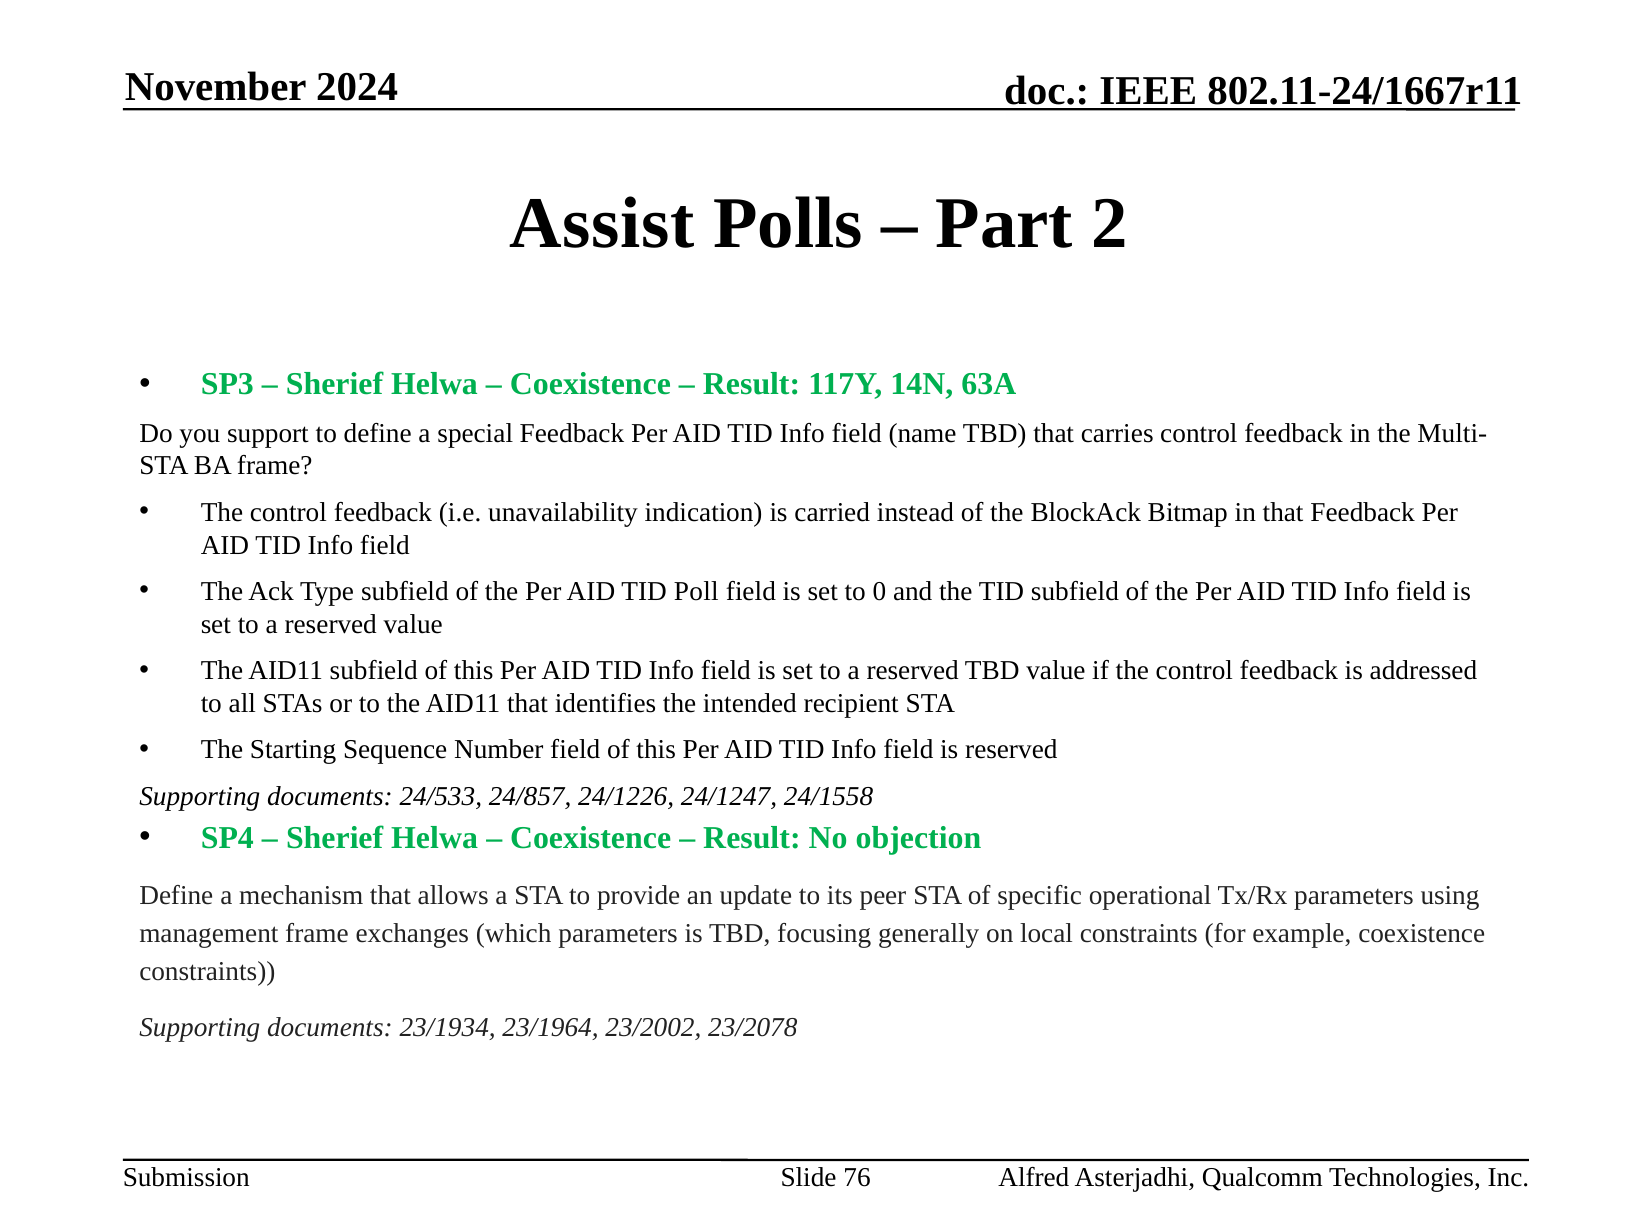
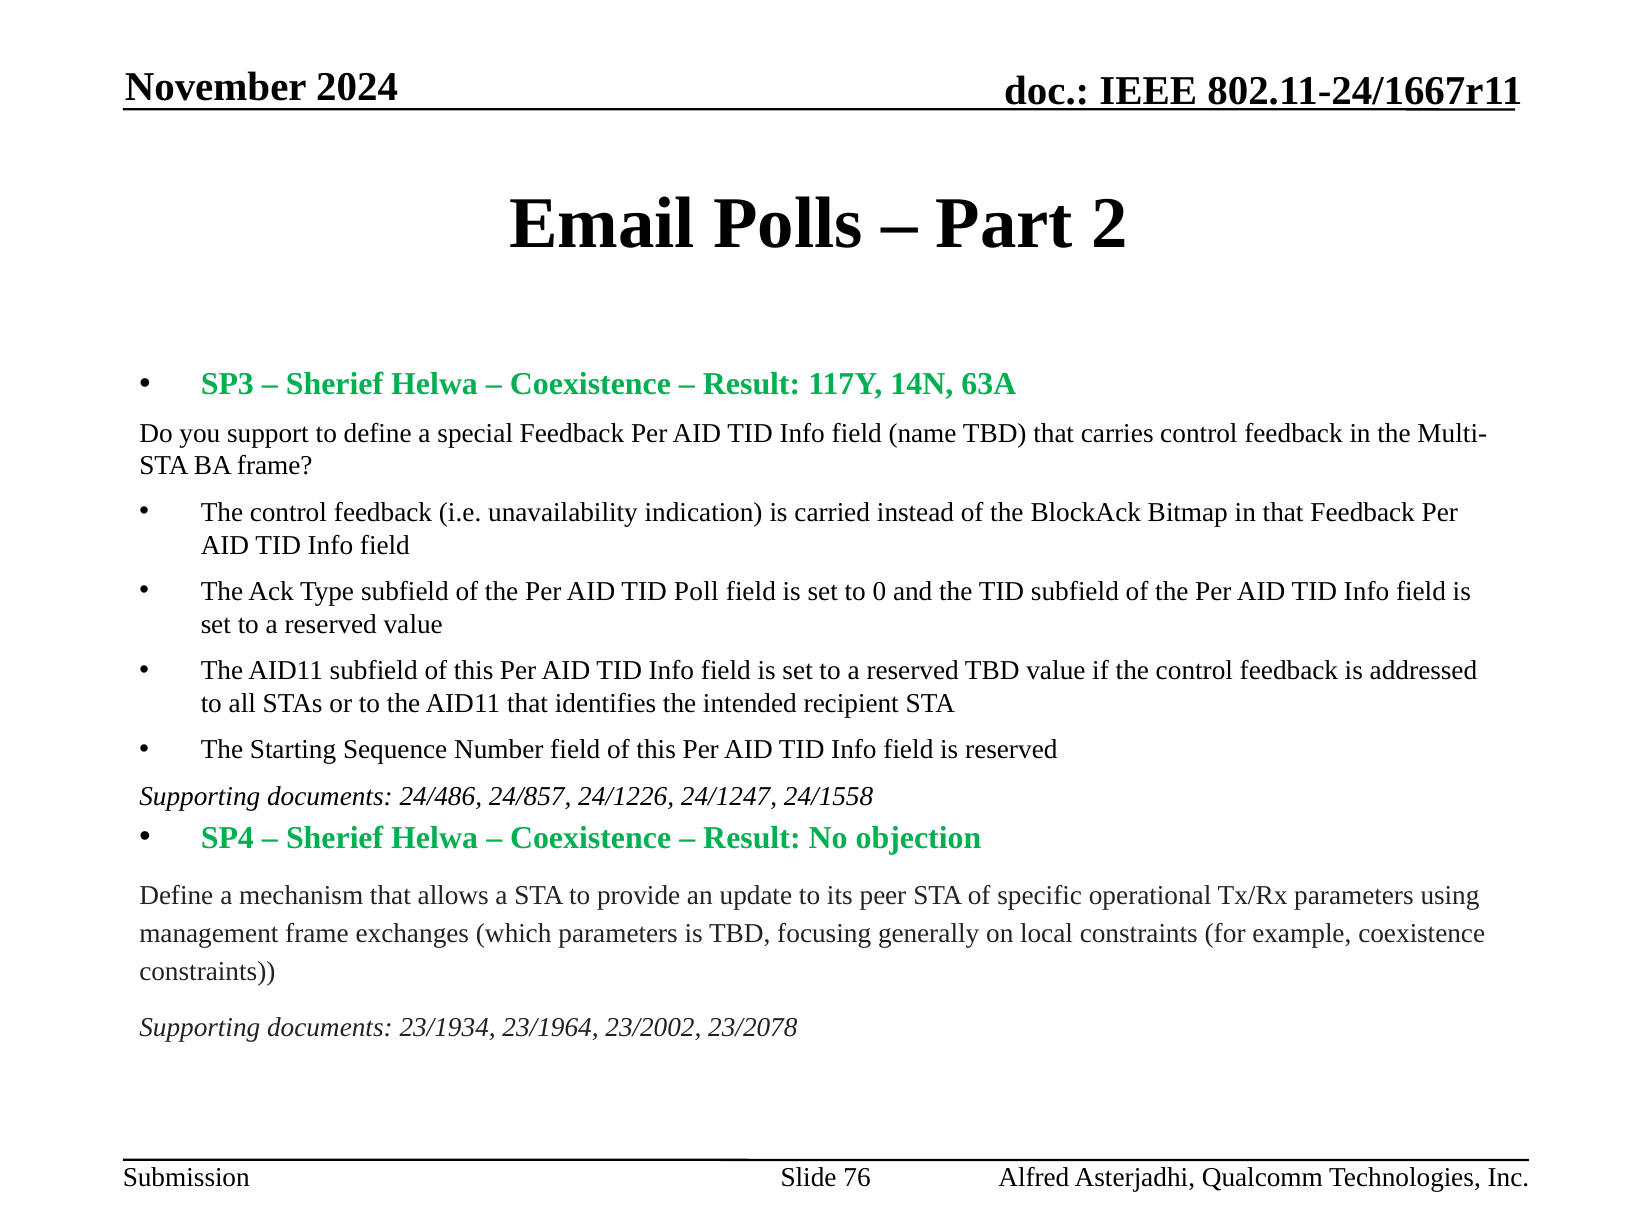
Assist: Assist -> Email
24/533: 24/533 -> 24/486
